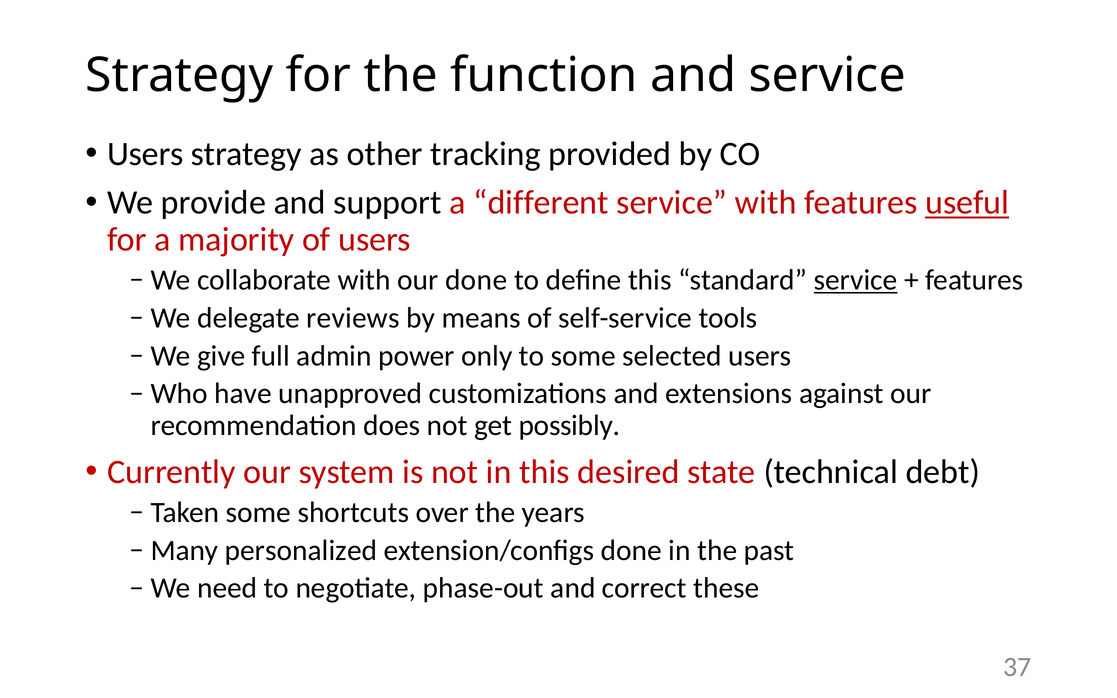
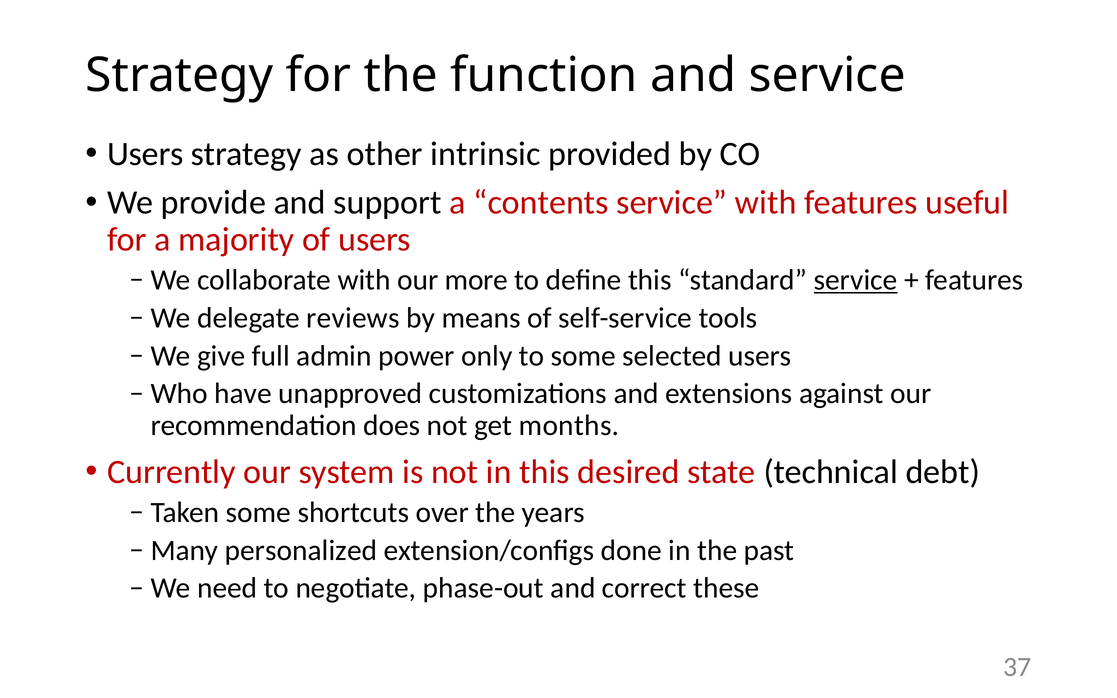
tracking: tracking -> intrinsic
different: different -> contents
useful underline: present -> none
our done: done -> more
possibly: possibly -> months
